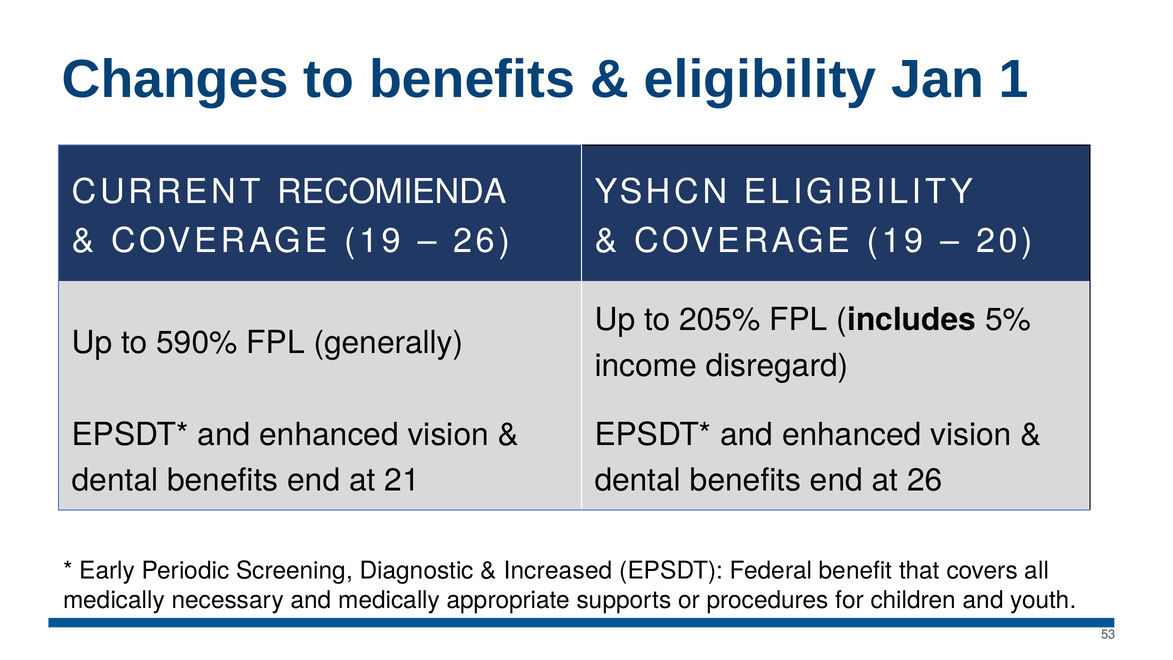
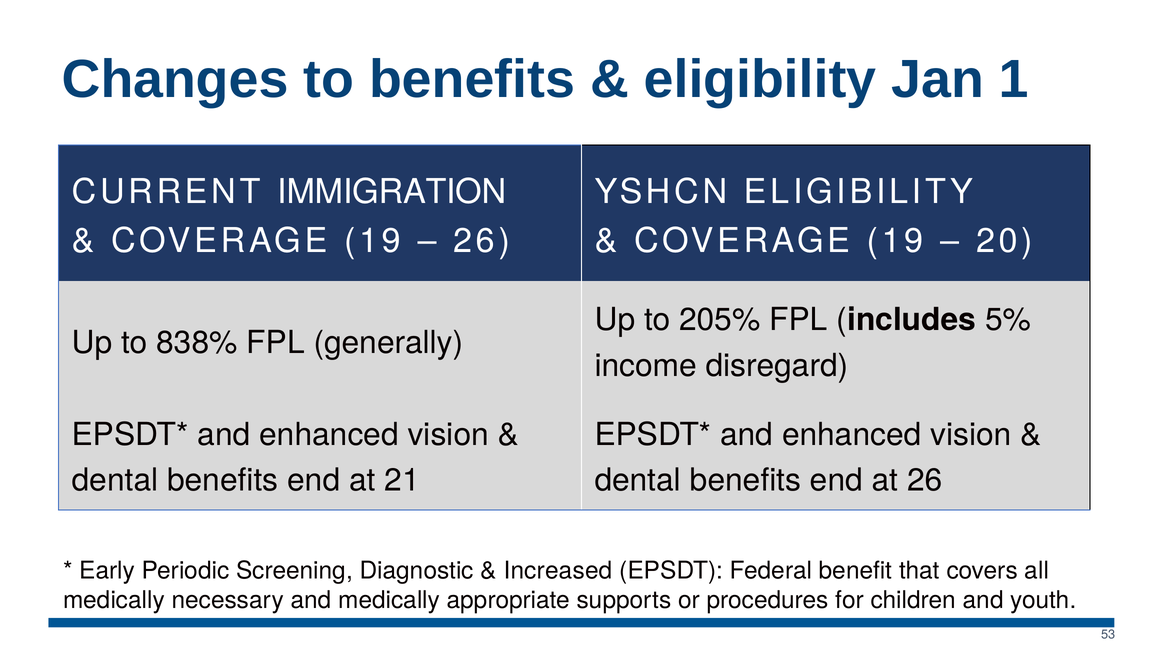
RECOMIENDA: RECOMIENDA -> IMMIGRATION
590%: 590% -> 838%
